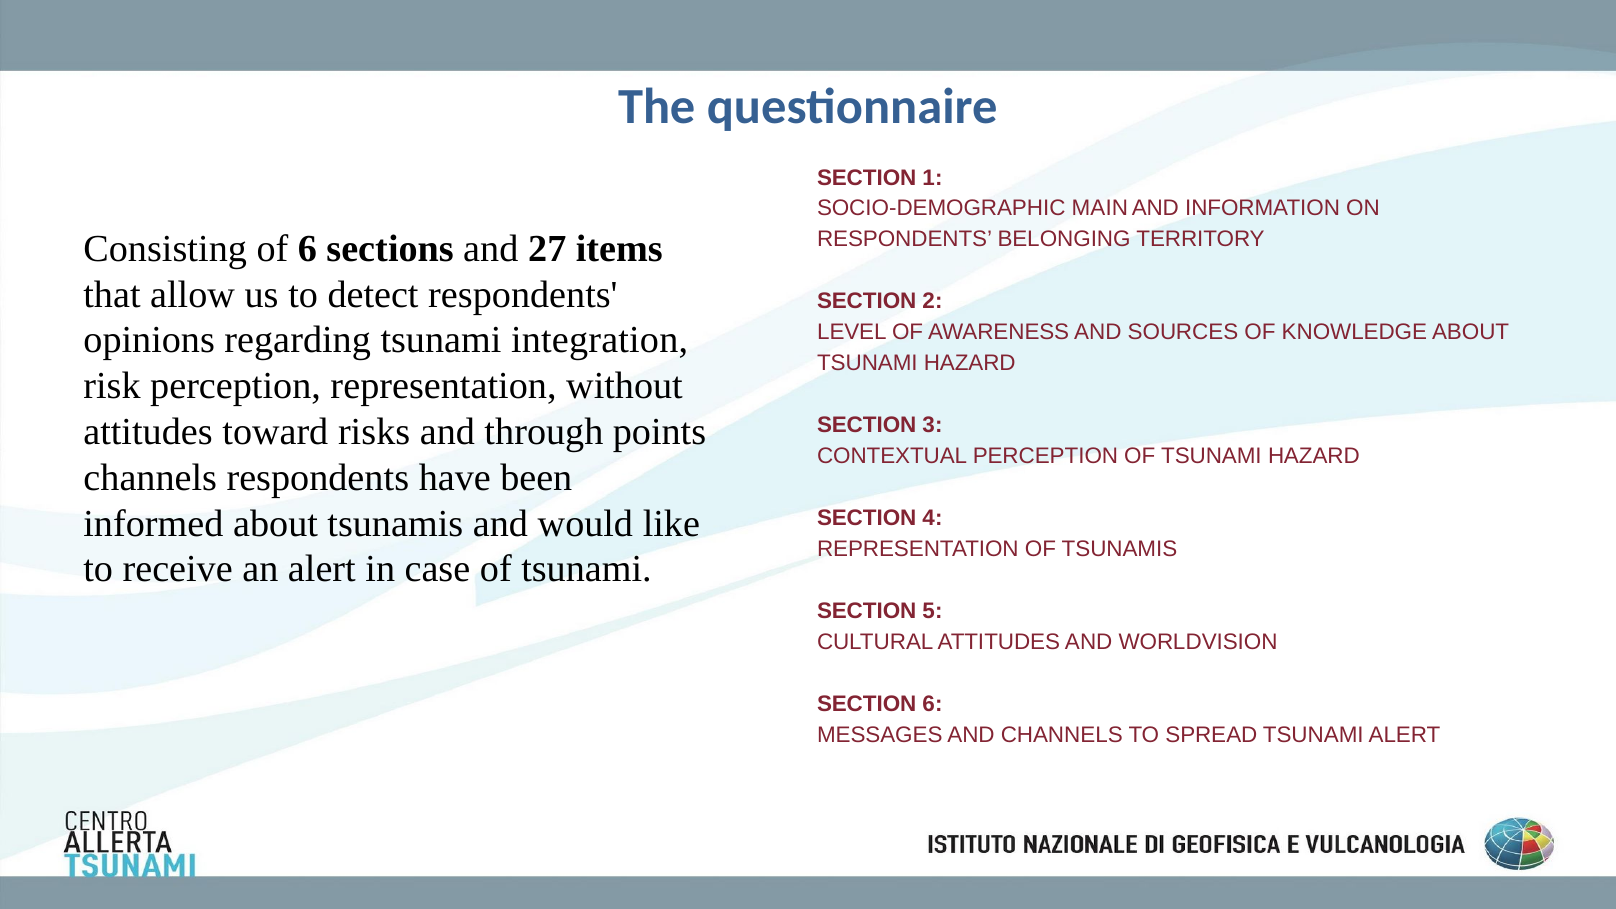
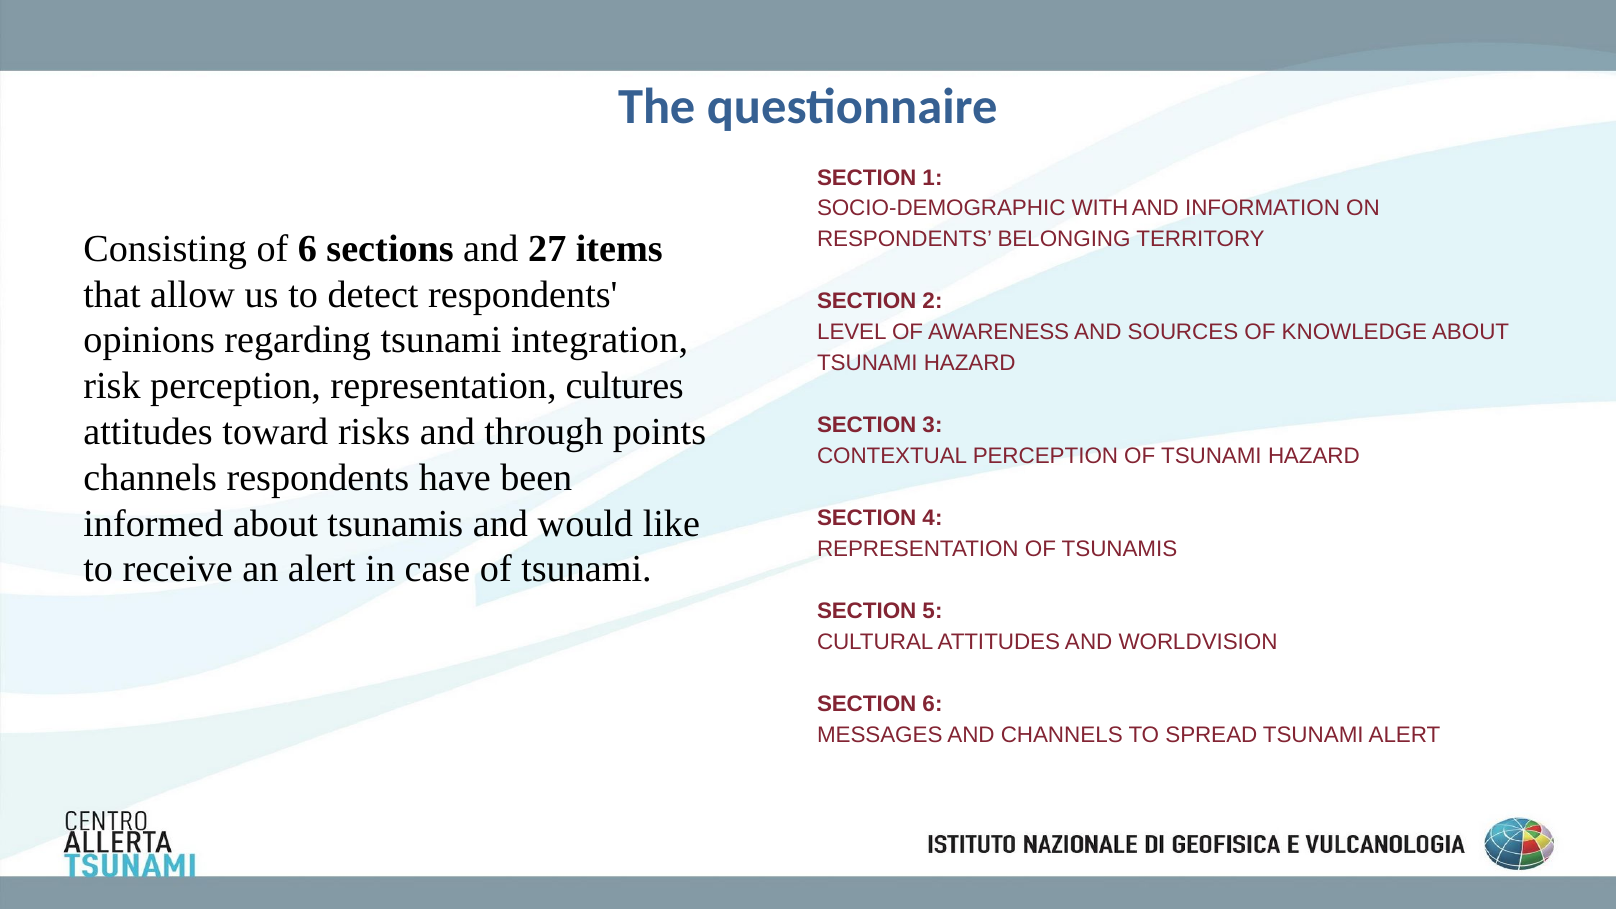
MAIN: MAIN -> WITH
without: without -> cultures
